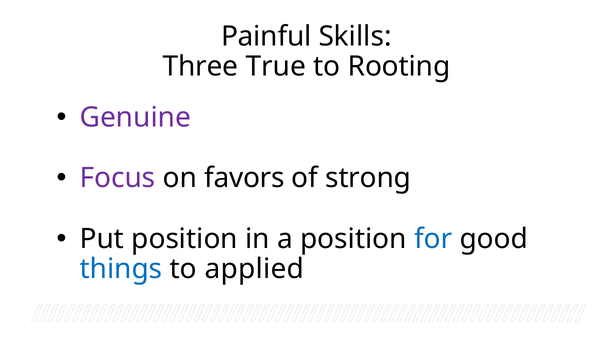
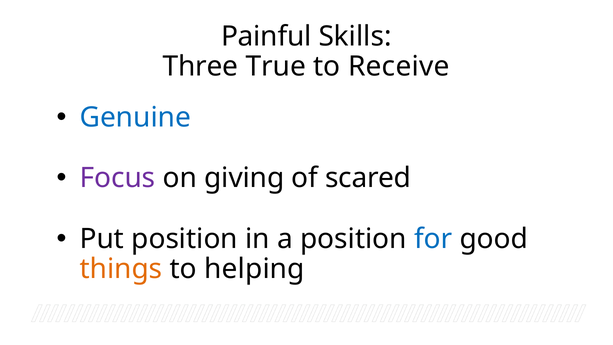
Rooting: Rooting -> Receive
Genuine colour: purple -> blue
favors: favors -> giving
strong: strong -> scared
things colour: blue -> orange
applied: applied -> helping
